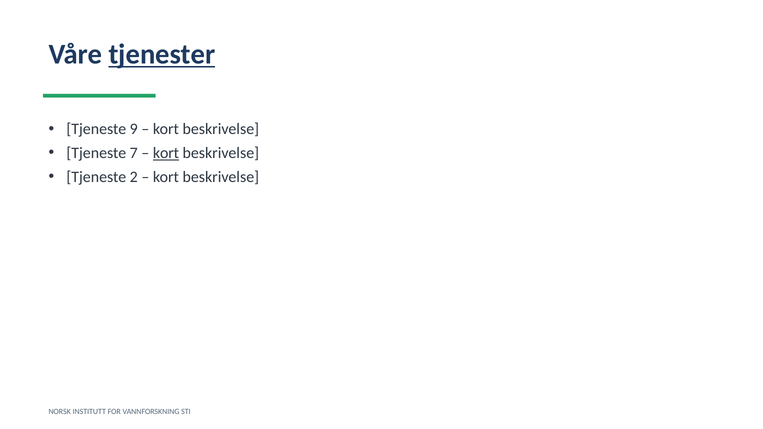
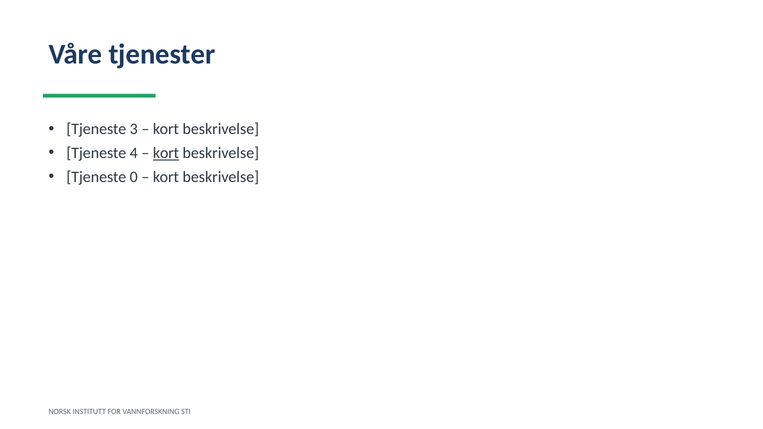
tjenester underline: present -> none
9: 9 -> 3
7: 7 -> 4
2: 2 -> 0
